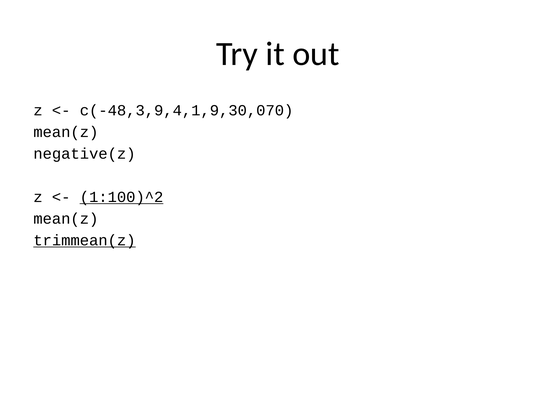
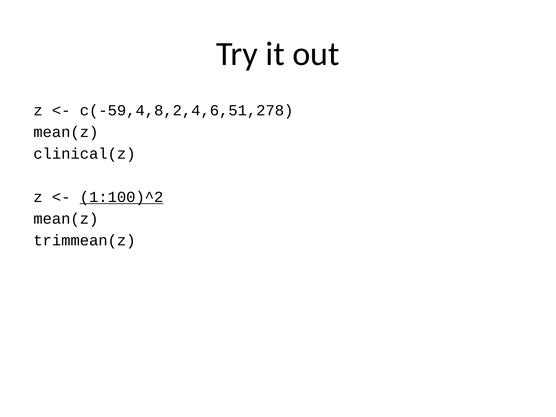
c(-48,3,9,4,1,9,30,070: c(-48,3,9,4,1,9,30,070 -> c(-59,4,8,2,4,6,51,278
negative(z: negative(z -> clinical(z
trimmean(z underline: present -> none
